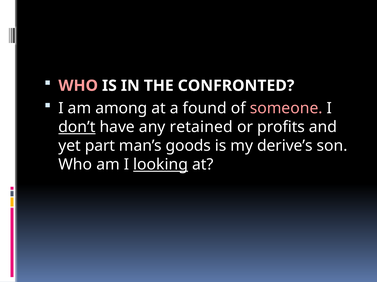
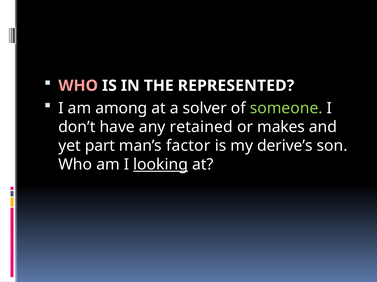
CONFRONTED: CONFRONTED -> REPRESENTED
found: found -> solver
someone colour: pink -> light green
don’t underline: present -> none
profits: profits -> makes
goods: goods -> factor
